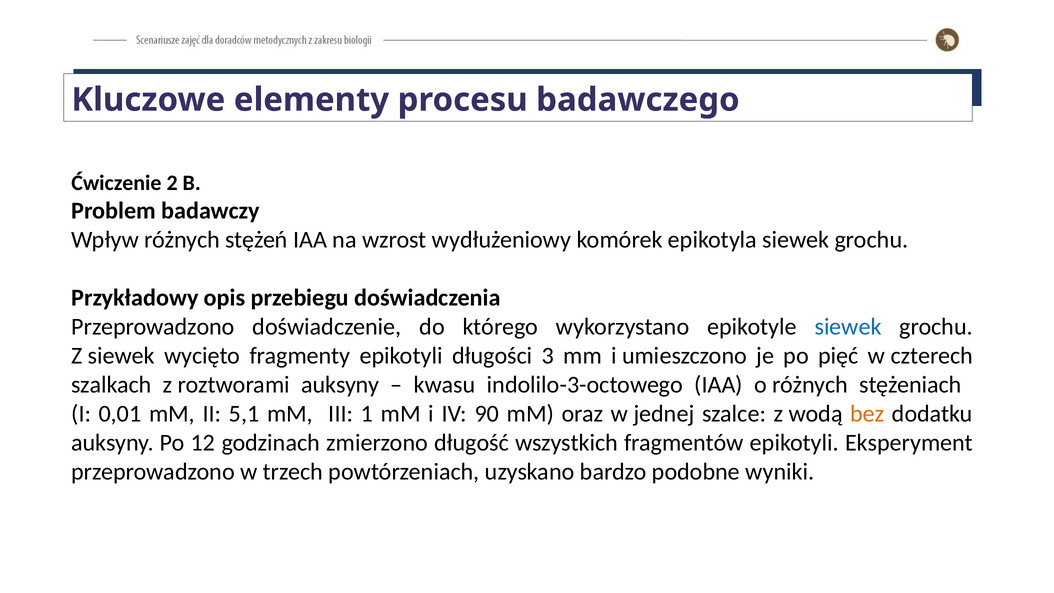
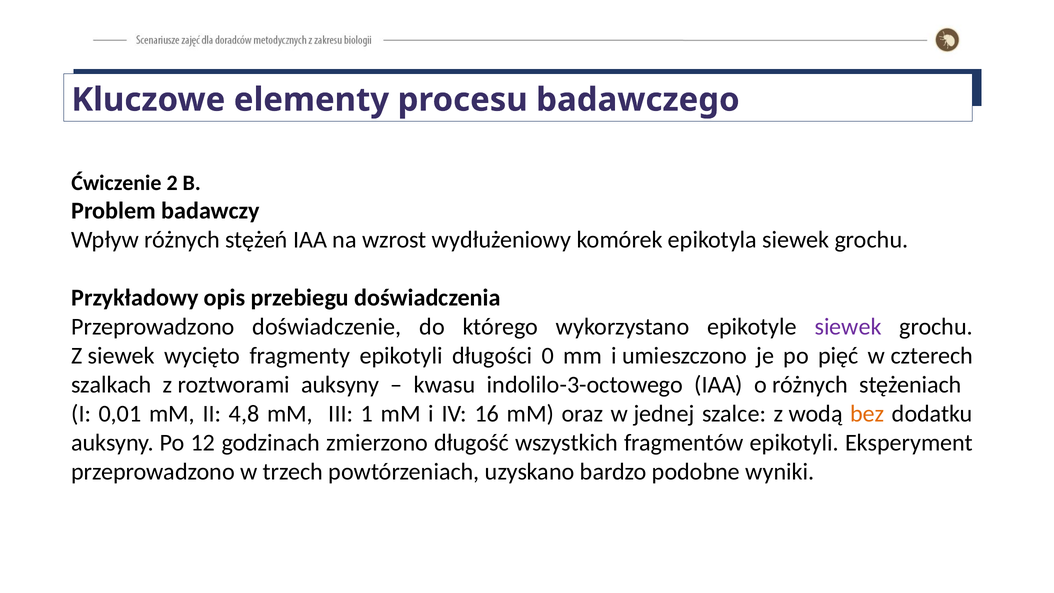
siewek at (848, 327) colour: blue -> purple
3: 3 -> 0
5,1: 5,1 -> 4,8
90: 90 -> 16
